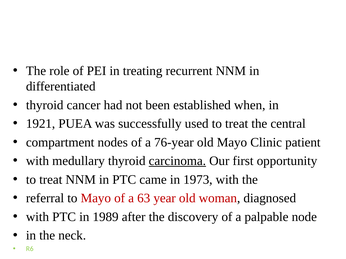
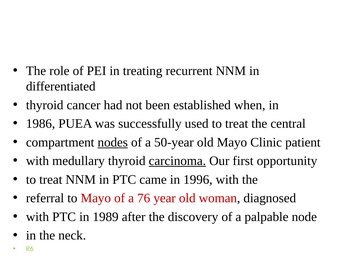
1921: 1921 -> 1986
nodes underline: none -> present
76-year: 76-year -> 50-year
1973: 1973 -> 1996
63: 63 -> 76
